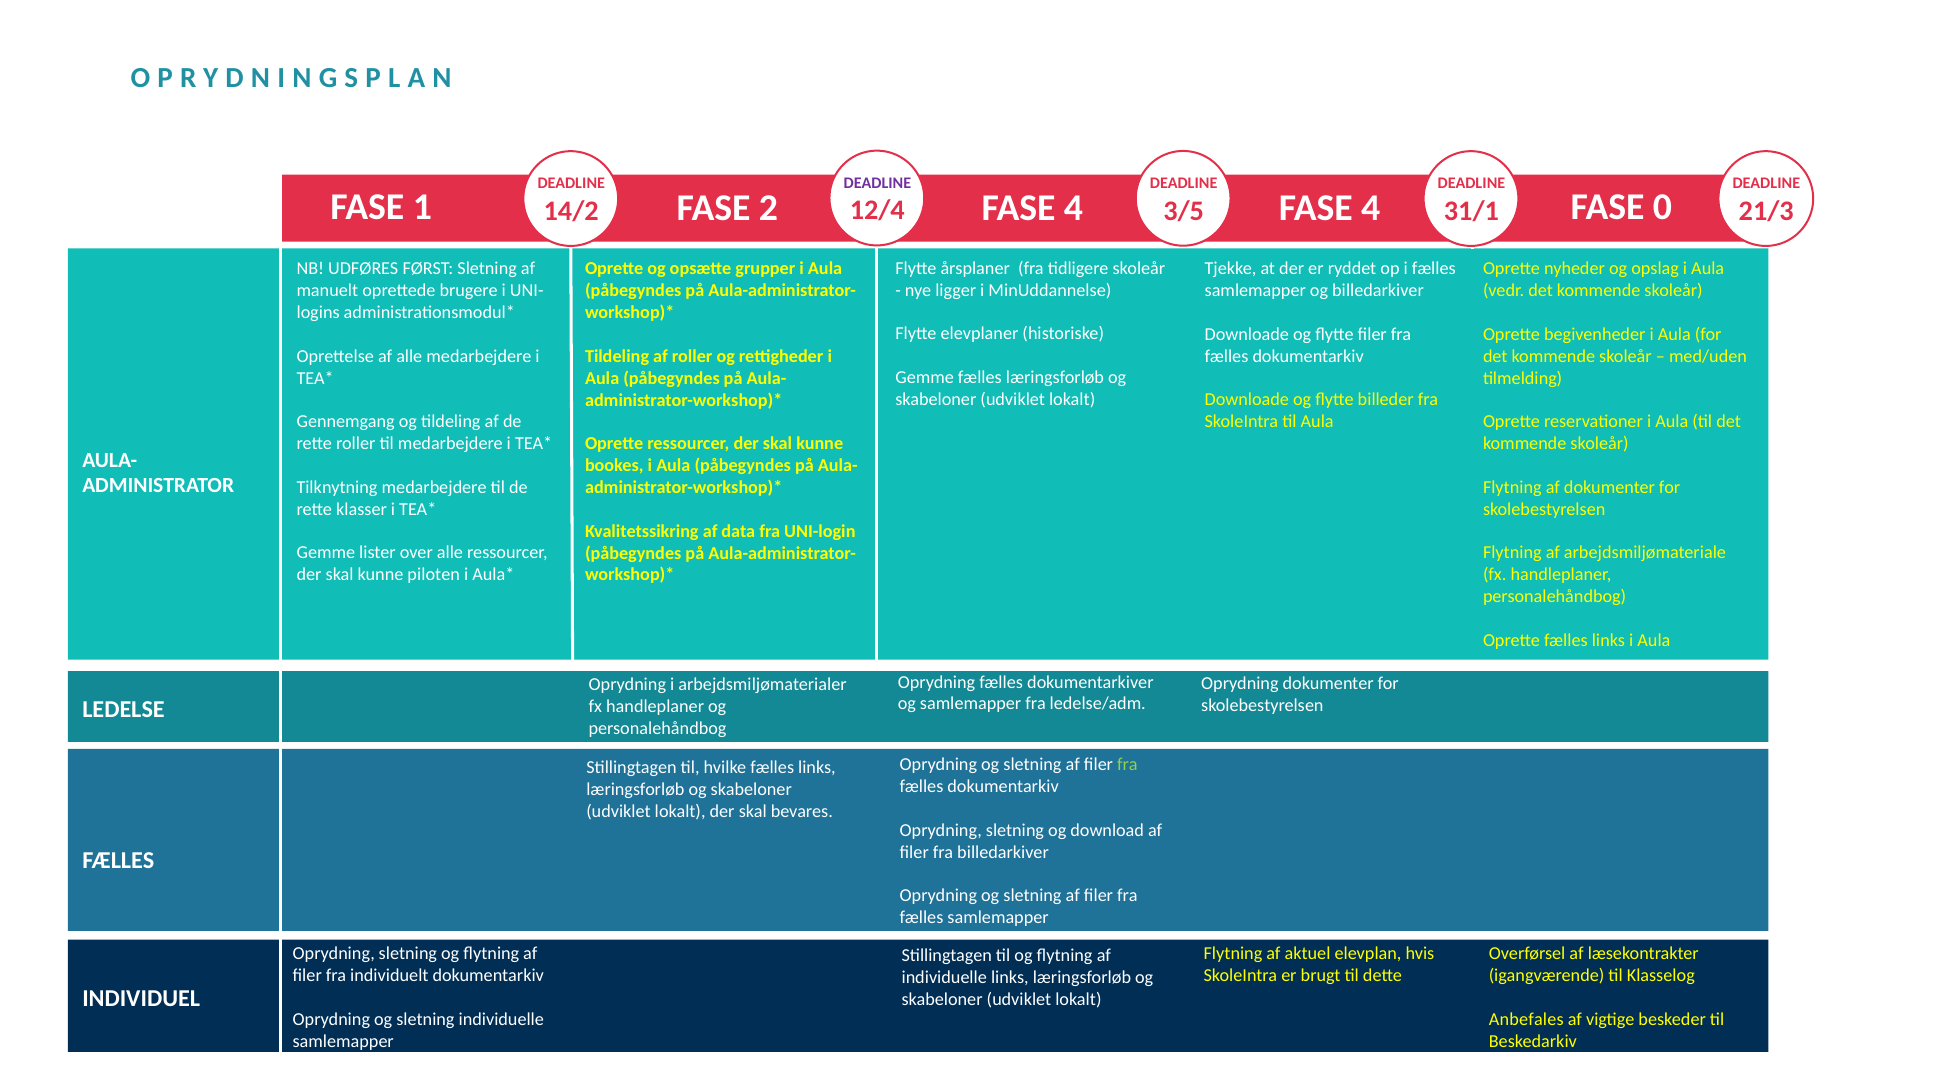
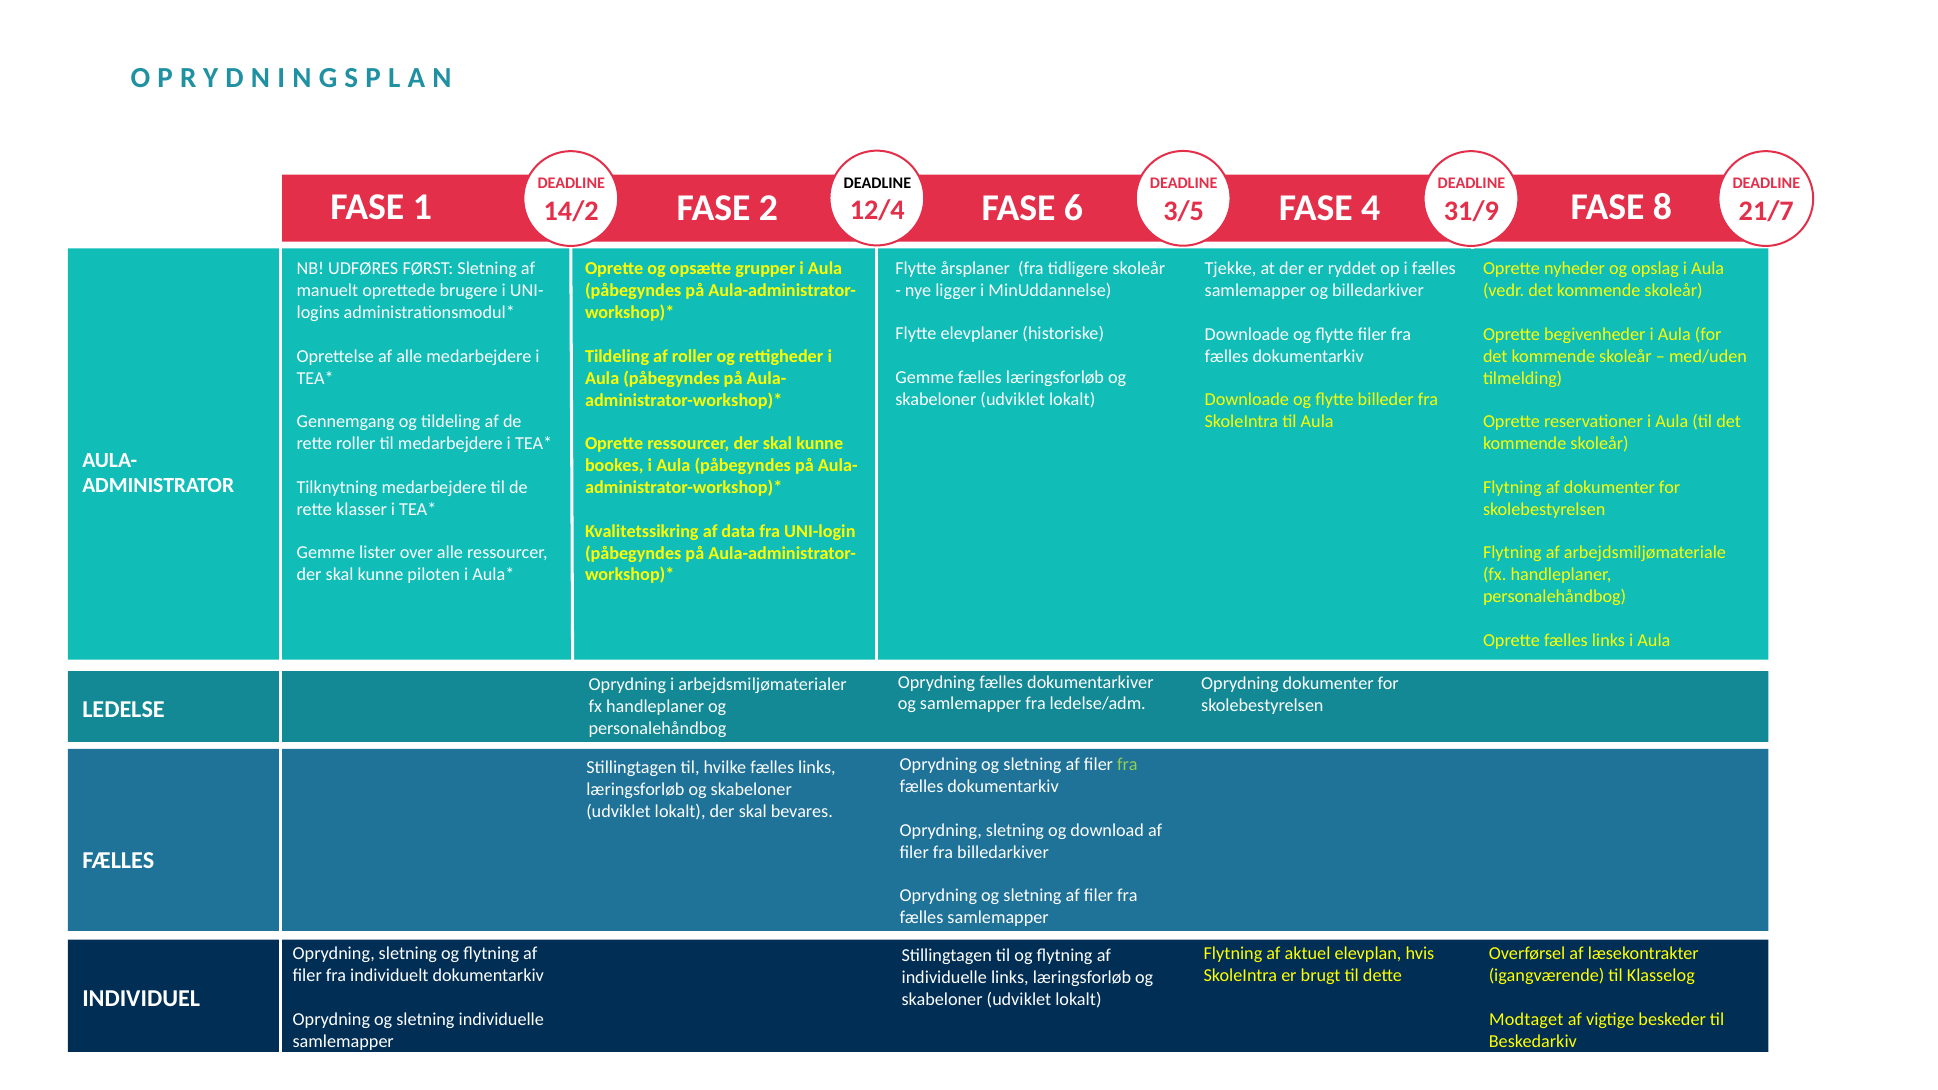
DEADLINE at (877, 183) colour: purple -> black
2 FASE 4: 4 -> 6
0: 0 -> 8
31/1: 31/1 -> 31/9
21/3: 21/3 -> 21/7
Anbefales: Anbefales -> Modtaget
